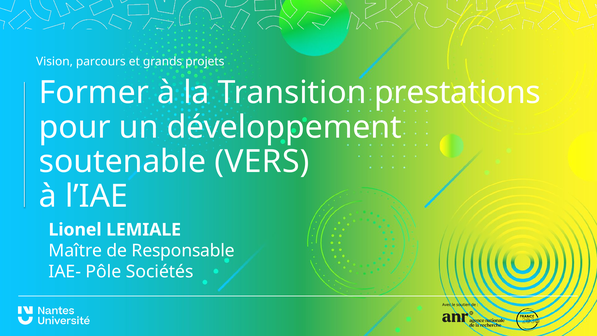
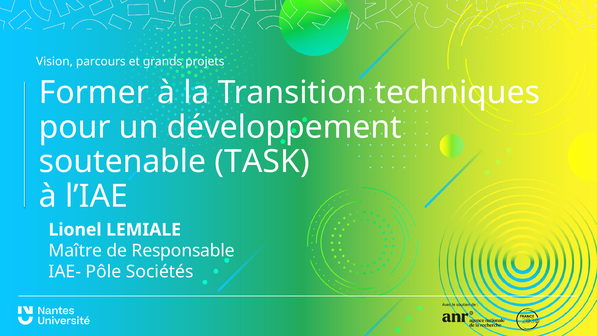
prestations: prestations -> techniques
VERS: VERS -> TASK
